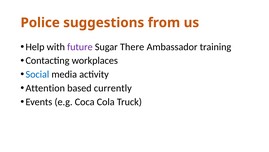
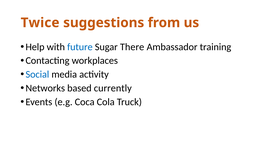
Police: Police -> Twice
future colour: purple -> blue
Attention: Attention -> Networks
